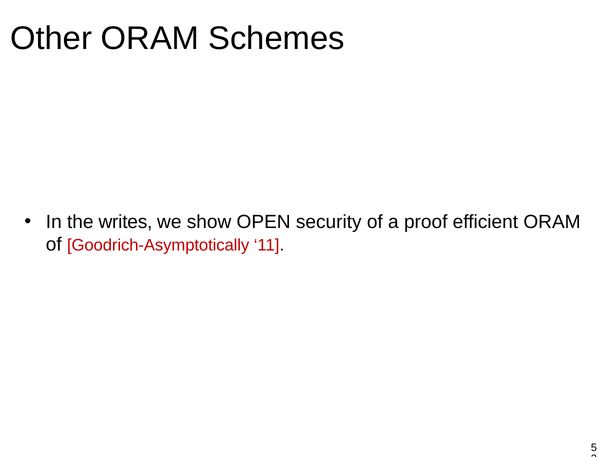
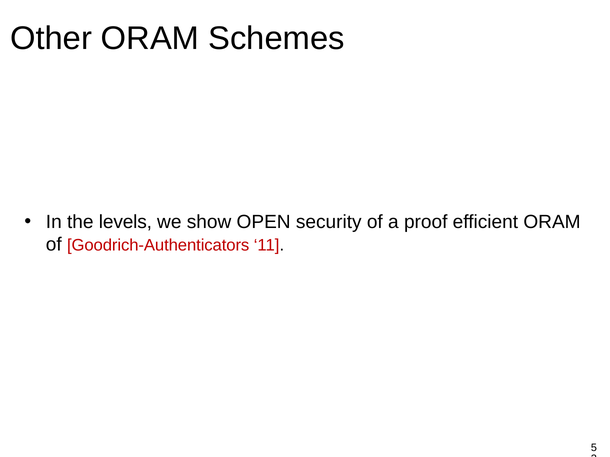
writes: writes -> levels
Goodrich-Asymptotically: Goodrich-Asymptotically -> Goodrich-Authenticators
